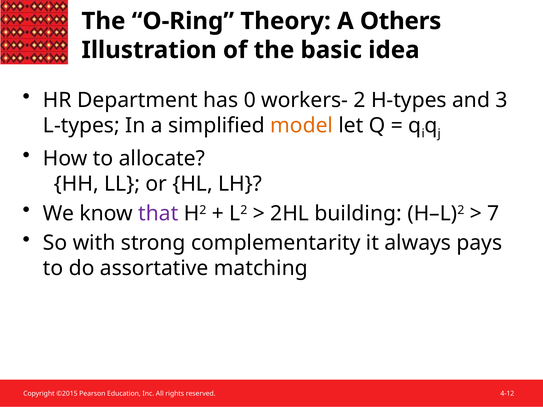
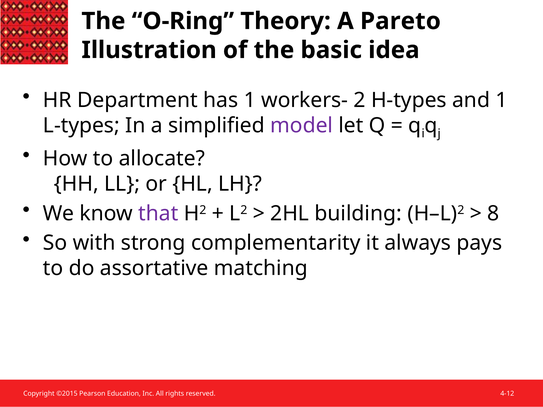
Others: Others -> Pareto
has 0: 0 -> 1
and 3: 3 -> 1
model colour: orange -> purple
7: 7 -> 8
